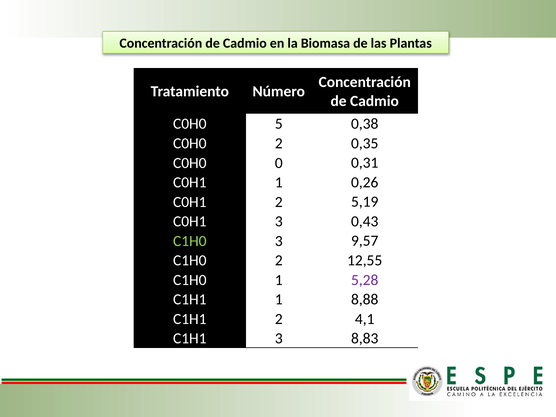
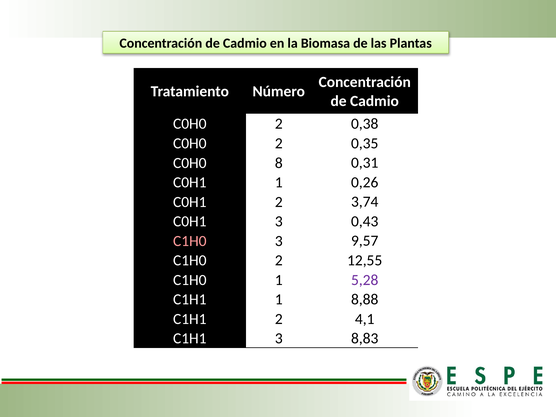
5 at (279, 124): 5 -> 2
0: 0 -> 8
5,19: 5,19 -> 3,74
C1H0 at (190, 241) colour: light green -> pink
